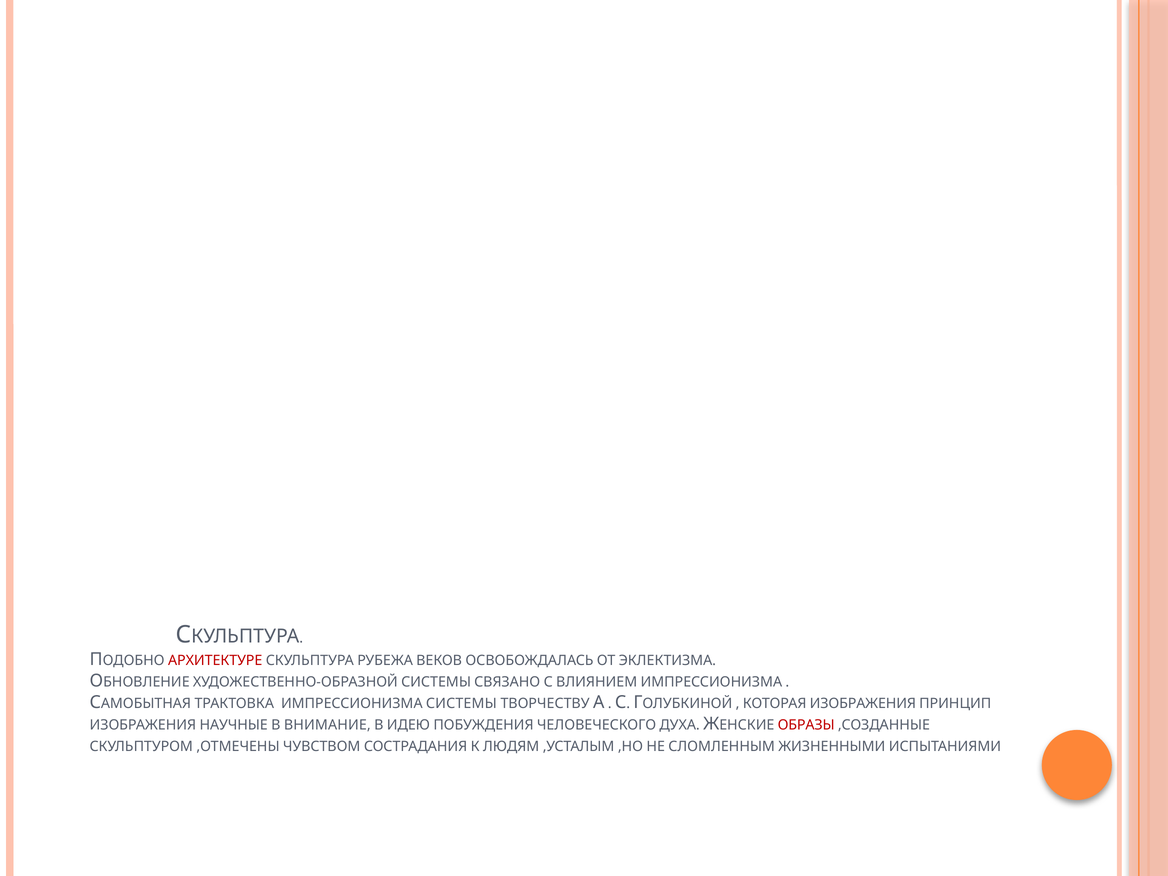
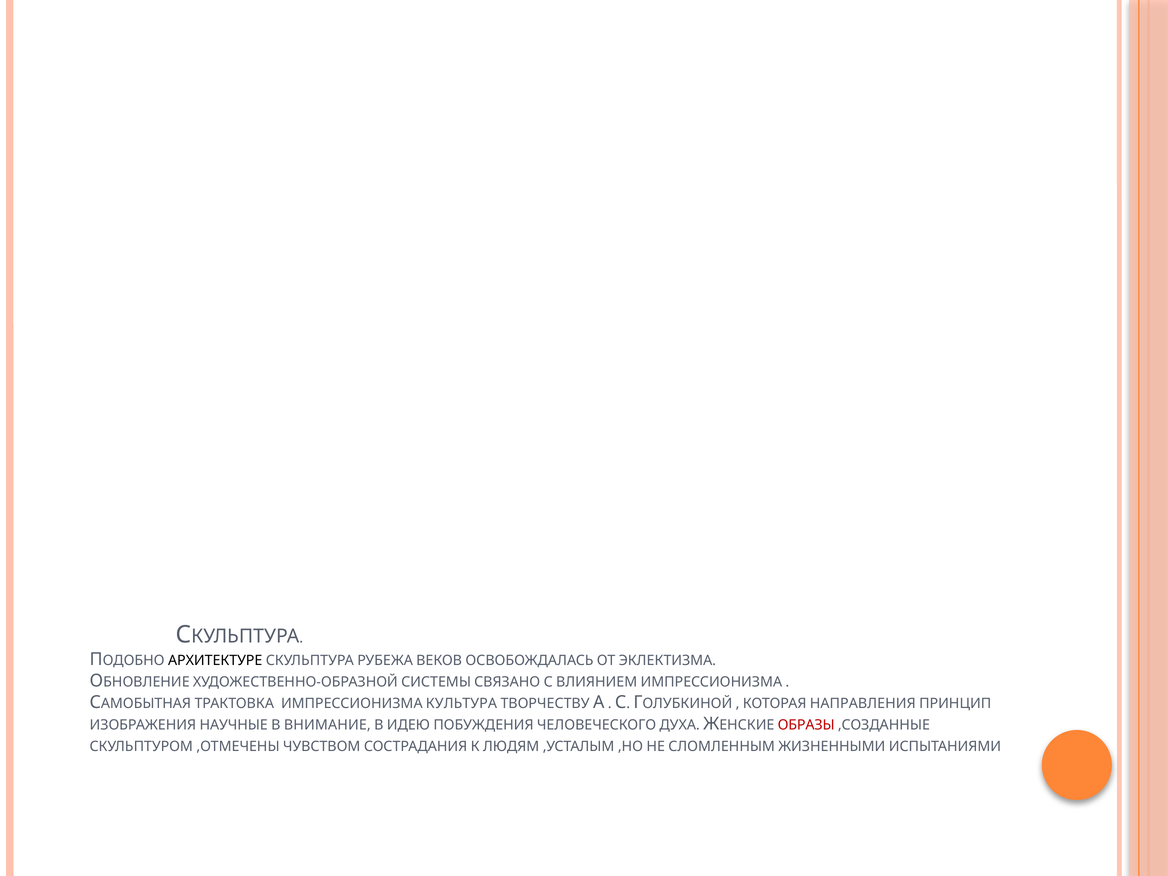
АРХИТЕКТУРЕ colour: red -> black
ИМПРЕССИОНИЗМА СИСТЕМЫ: СИСТЕМЫ -> КУЛЬТУРА
КОТОРАЯ ИЗОБРАЖЕНИЯ: ИЗОБРАЖЕНИЯ -> НАПРАВЛЕНИЯ
